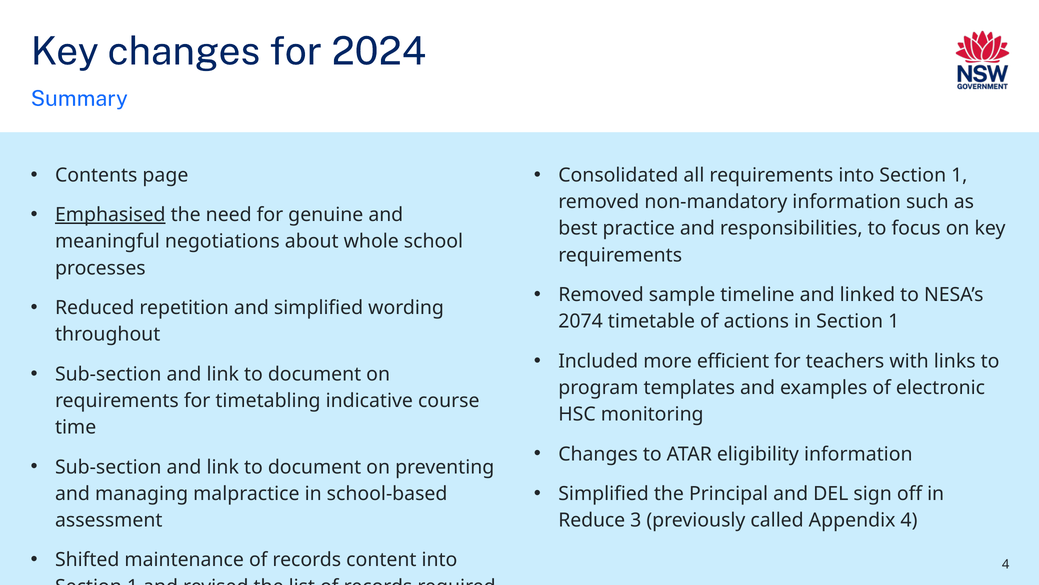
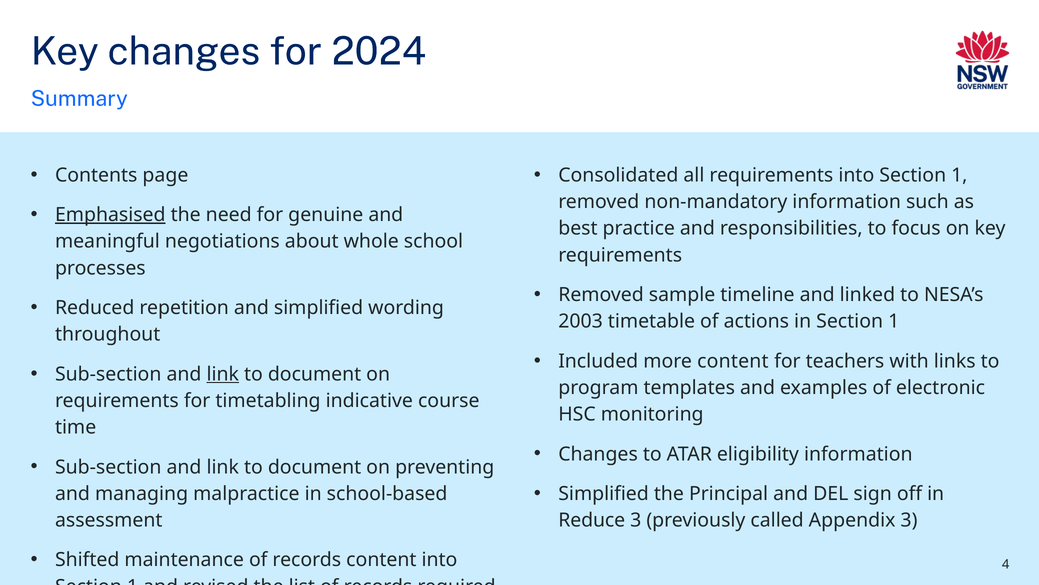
2074: 2074 -> 2003
more efficient: efficient -> content
link at (223, 374) underline: none -> present
Appendix 4: 4 -> 3
